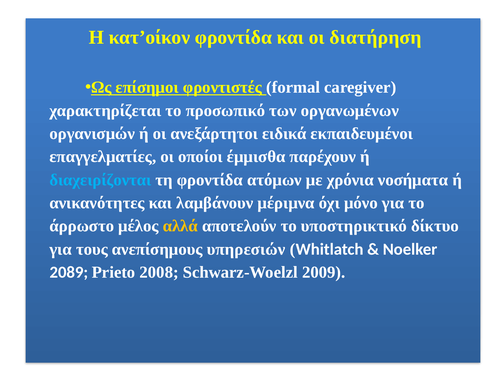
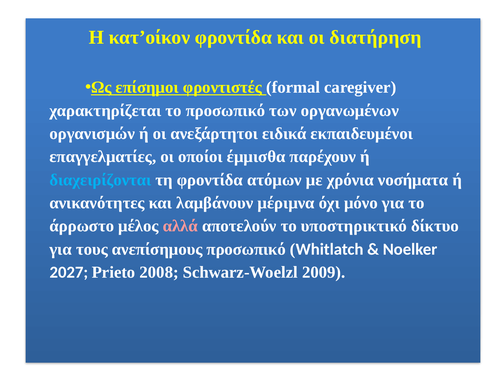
αλλά colour: yellow -> pink
ανεπίσημους υπηρεσιών: υπηρεσιών -> προσωπικό
2089: 2089 -> 2027
